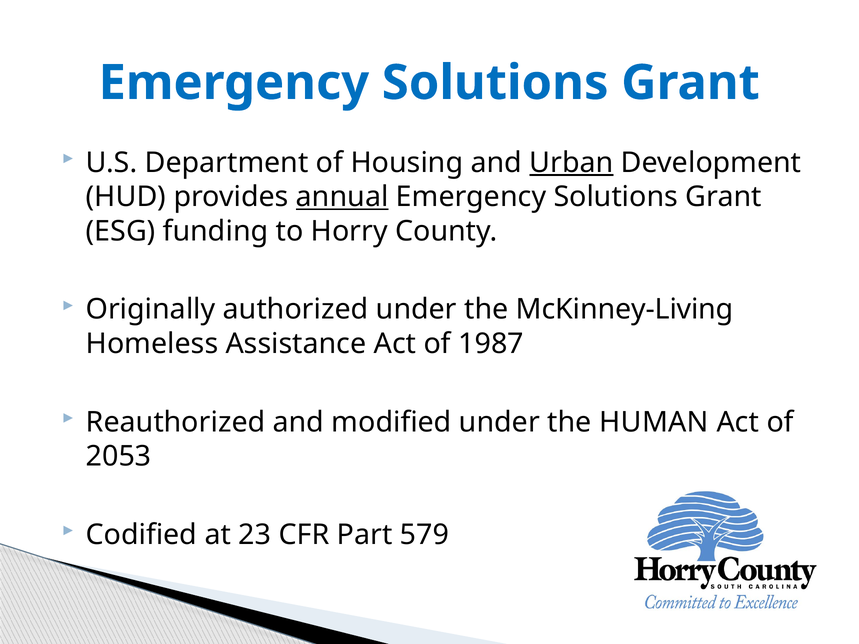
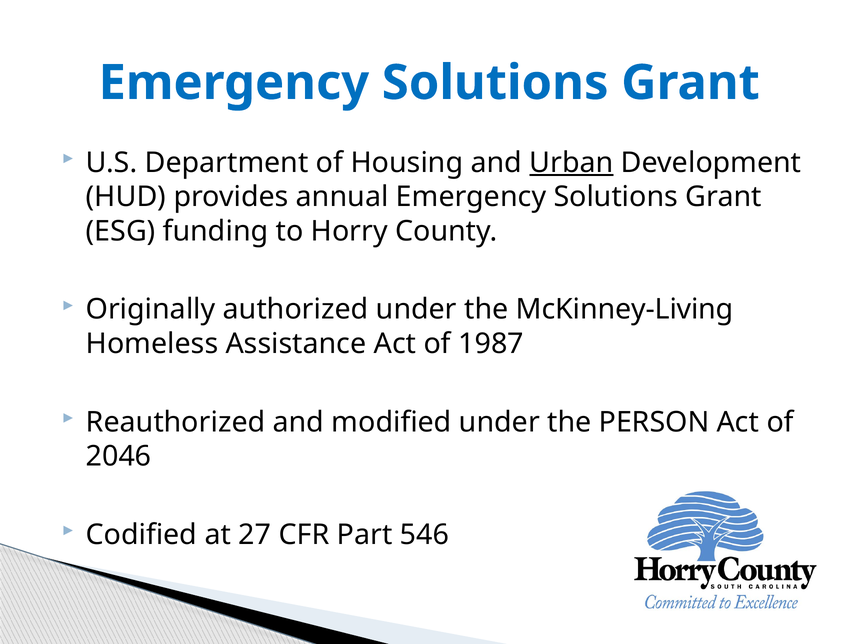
annual underline: present -> none
HUMAN: HUMAN -> PERSON
2053: 2053 -> 2046
23: 23 -> 27
579: 579 -> 546
